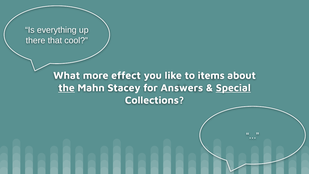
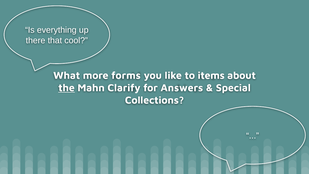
effect: effect -> forms
Stacey: Stacey -> Clarify
Special underline: present -> none
